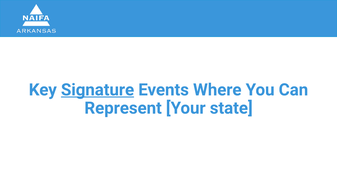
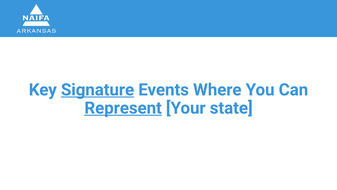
Represent underline: none -> present
